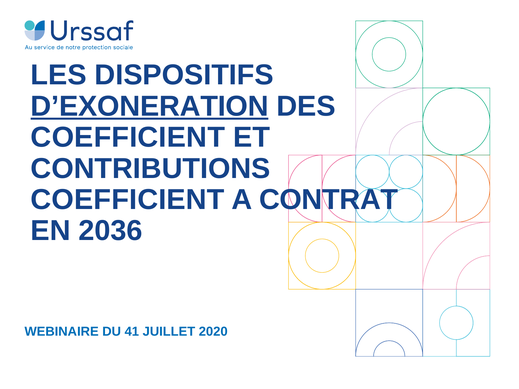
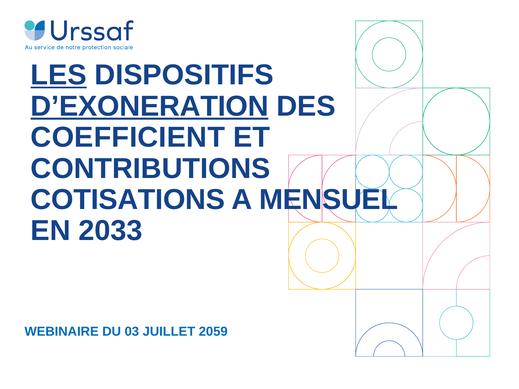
LES underline: none -> present
COEFFICIENT at (128, 200): COEFFICIENT -> COTISATIONS
CONTRAT: CONTRAT -> MENSUEL
2036: 2036 -> 2033
41: 41 -> 03
2020: 2020 -> 2059
